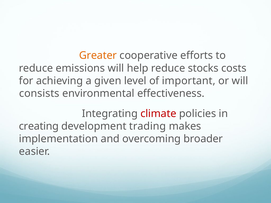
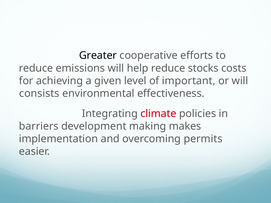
Greater colour: orange -> black
creating: creating -> barriers
trading: trading -> making
broader: broader -> permits
